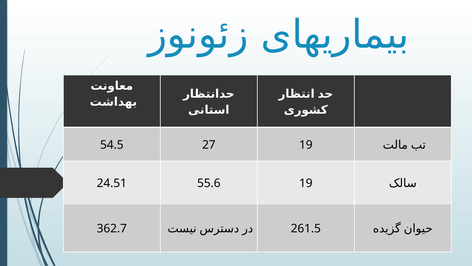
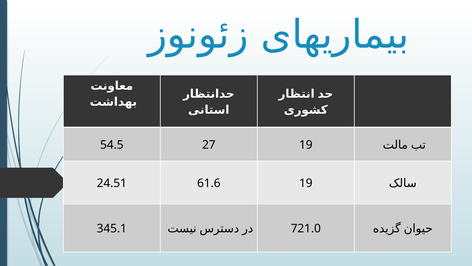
55.6: 55.6 -> 61.6
362.7: 362.7 -> 345.1
261.5: 261.5 -> 721.0
